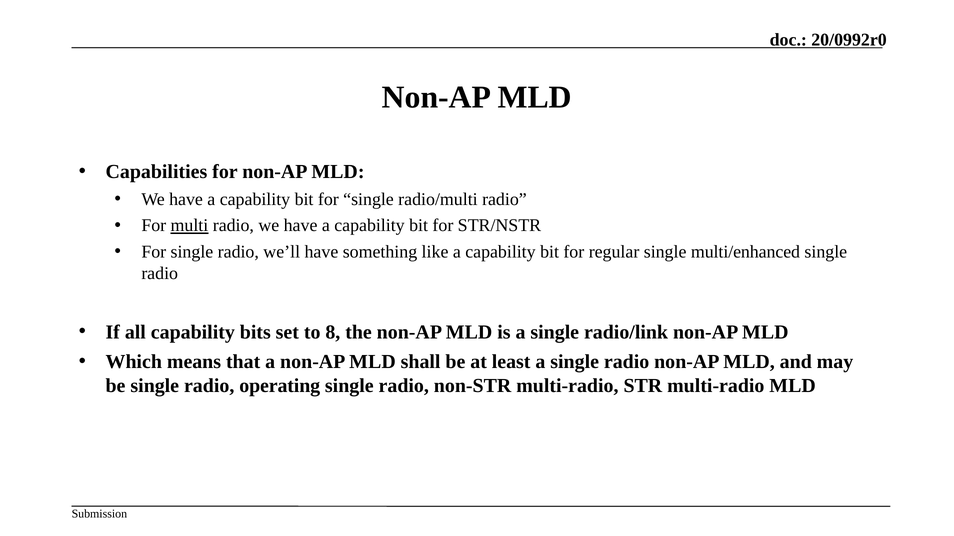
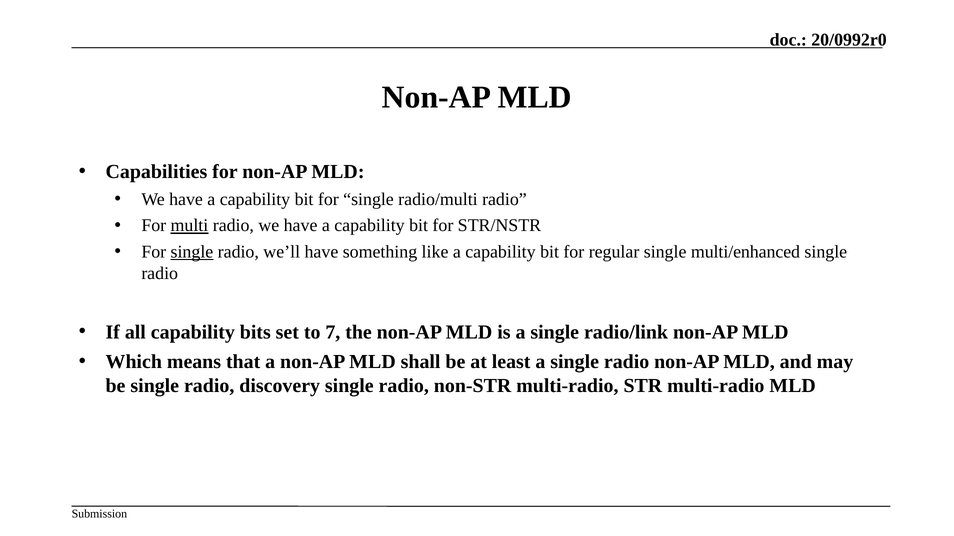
single at (192, 252) underline: none -> present
8: 8 -> 7
operating: operating -> discovery
